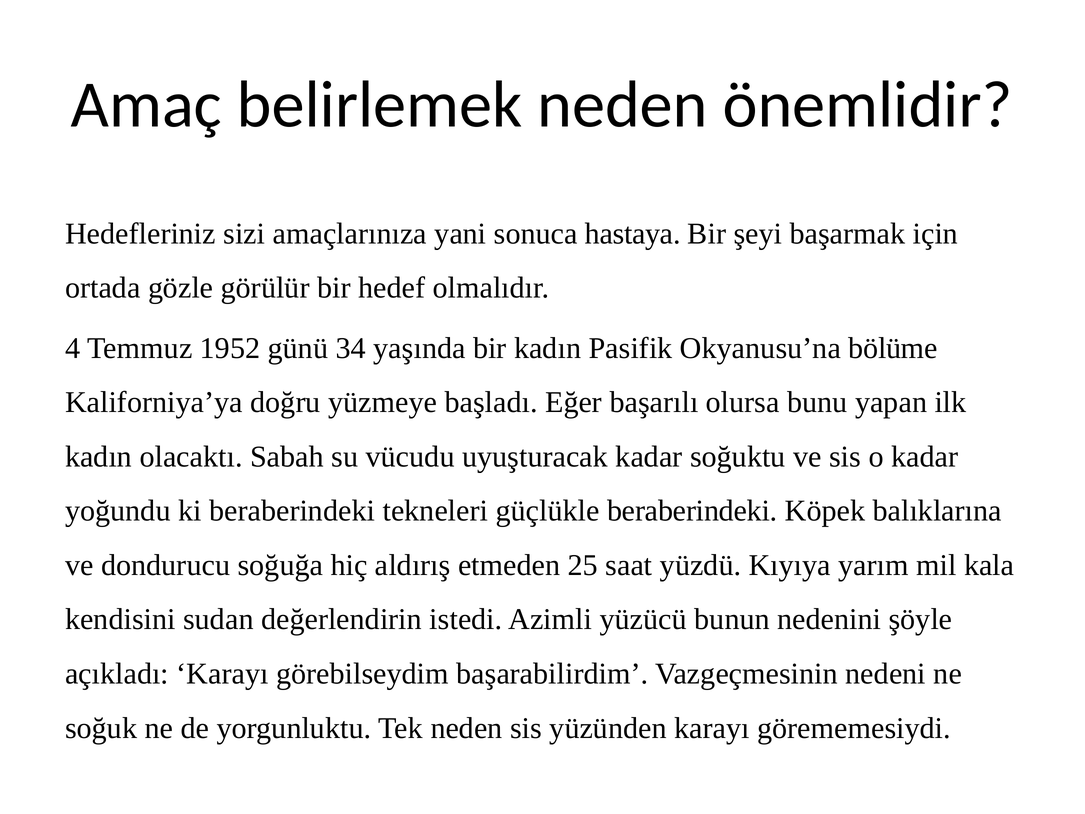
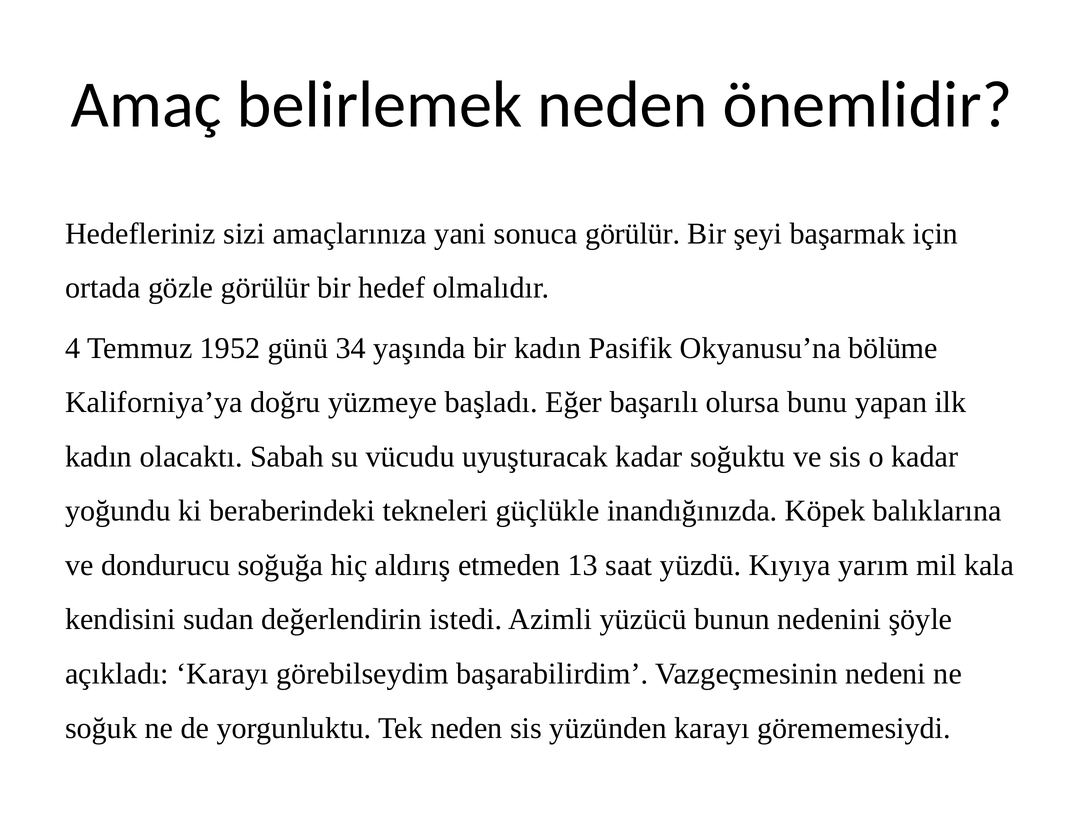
sonuca hastaya: hastaya -> görülür
güçlükle beraberindeki: beraberindeki -> inandığınızda
25: 25 -> 13
